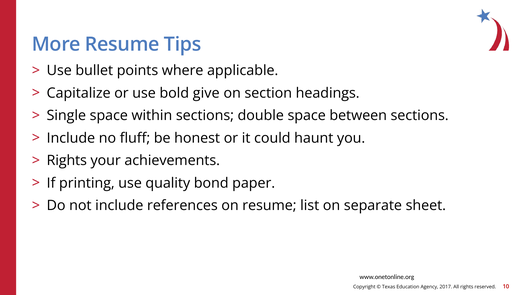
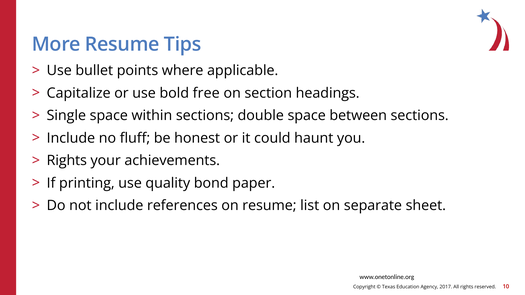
give: give -> free
